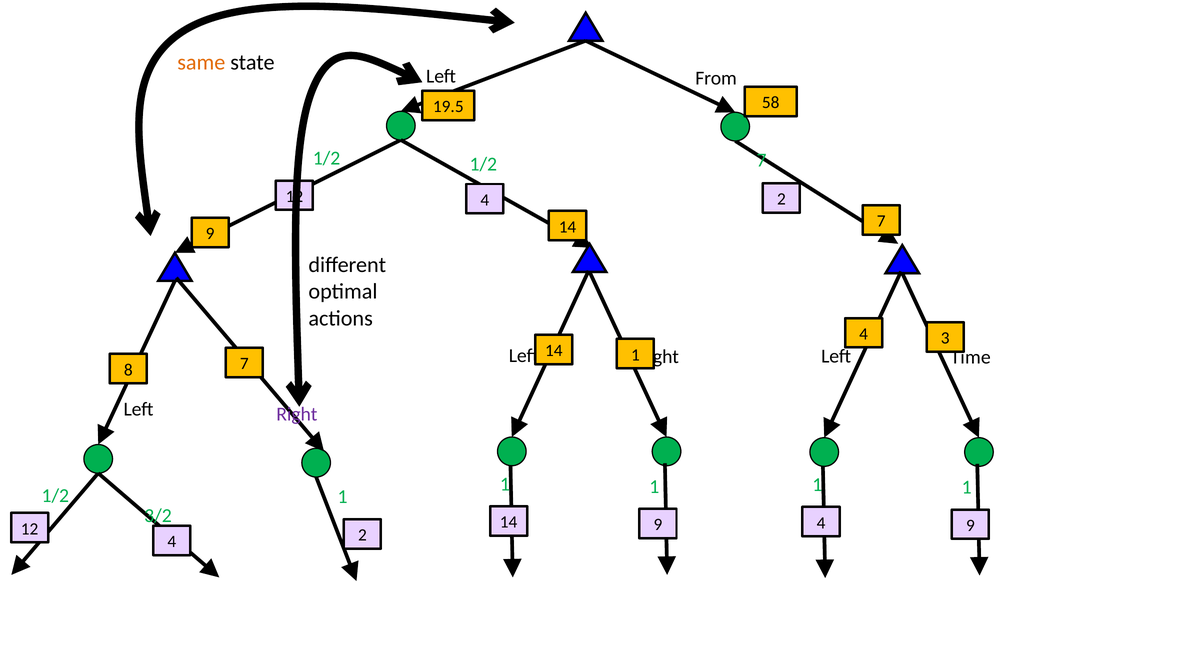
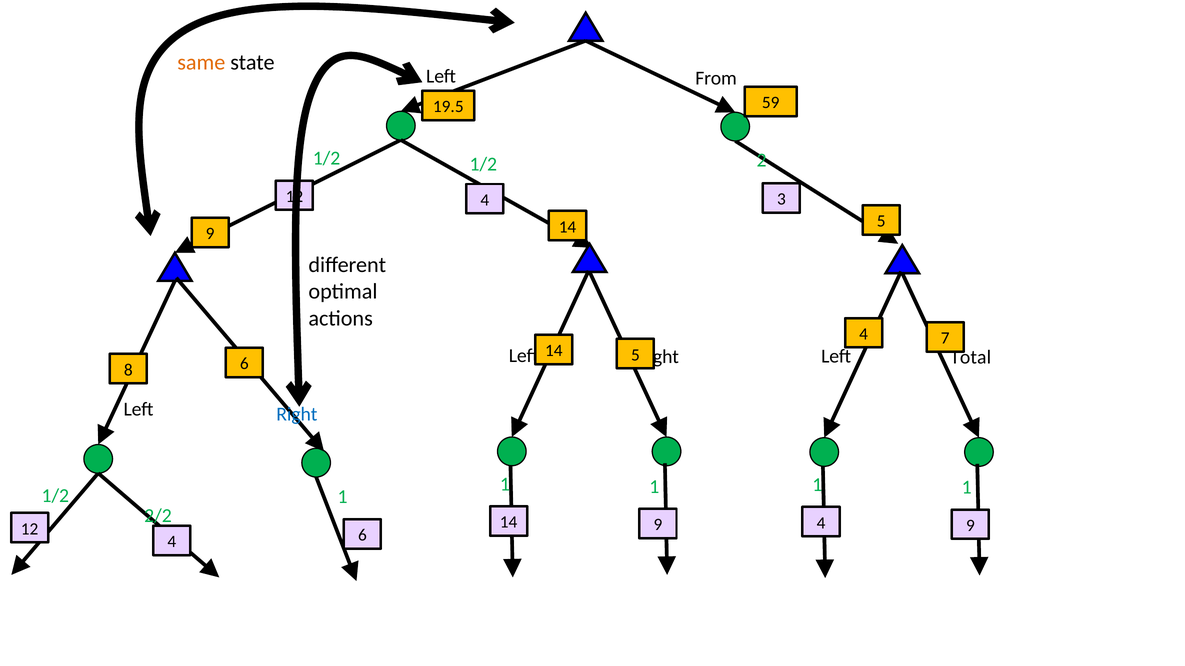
58: 58 -> 59
7 at (762, 161): 7 -> 2
2 at (781, 199): 2 -> 3
9 14 7: 7 -> 5
3: 3 -> 7
1 at (635, 355): 1 -> 5
Time: Time -> Total
8 7: 7 -> 6
Right at (297, 415) colour: purple -> blue
3/2: 3/2 -> 2/2
2 at (362, 536): 2 -> 6
